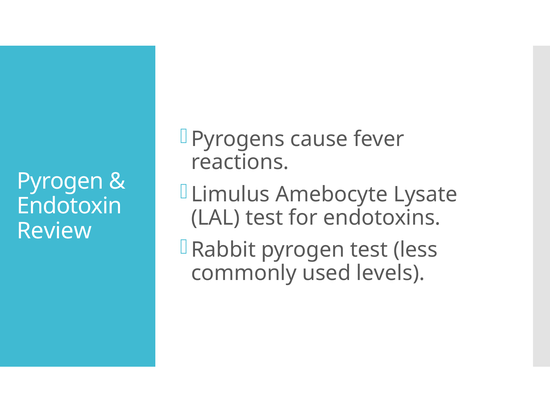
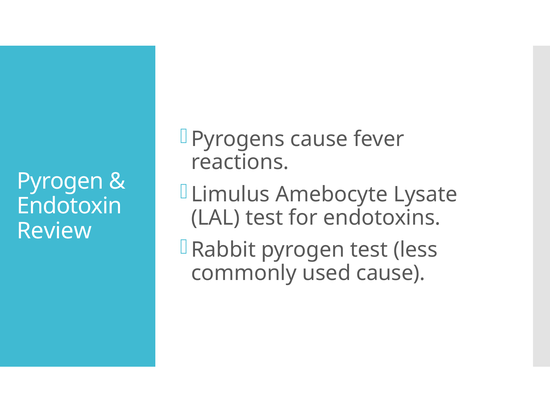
used levels: levels -> cause
